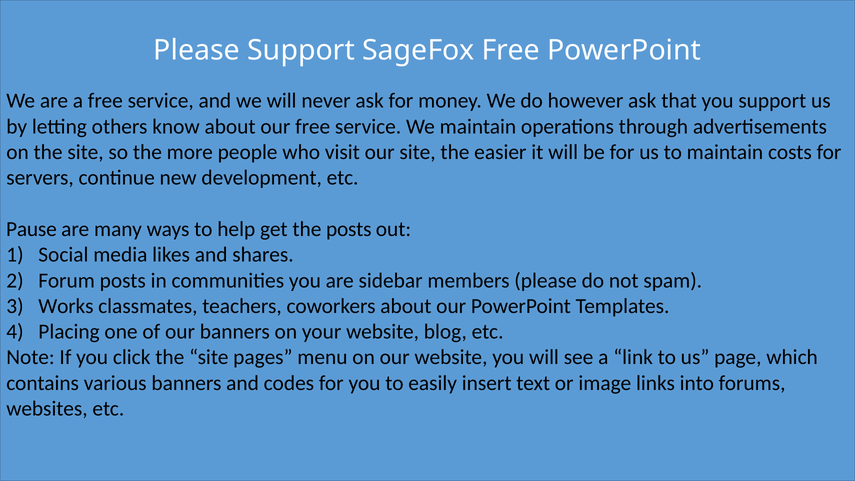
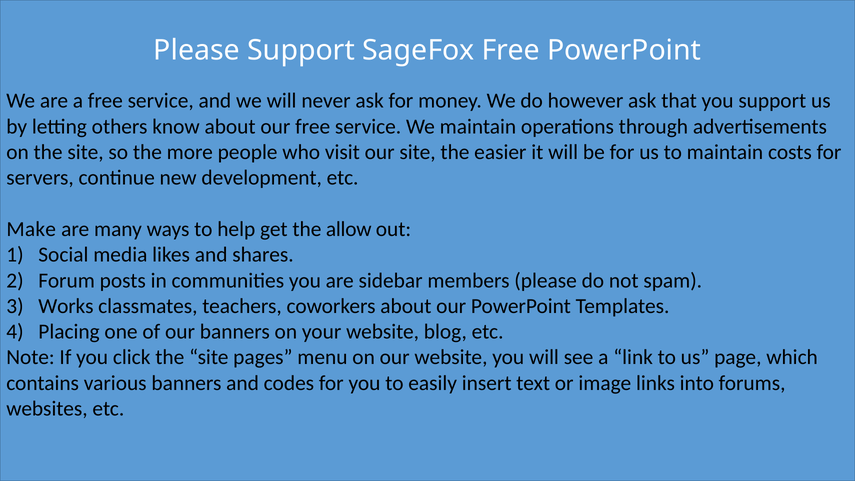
Pause: Pause -> Make
the posts: posts -> allow
